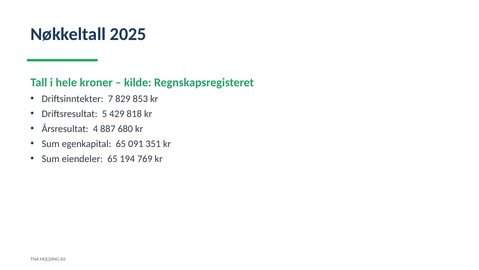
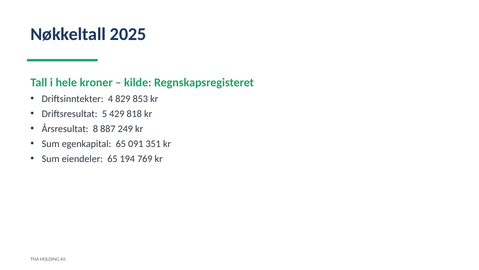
7: 7 -> 4
4: 4 -> 8
680: 680 -> 249
